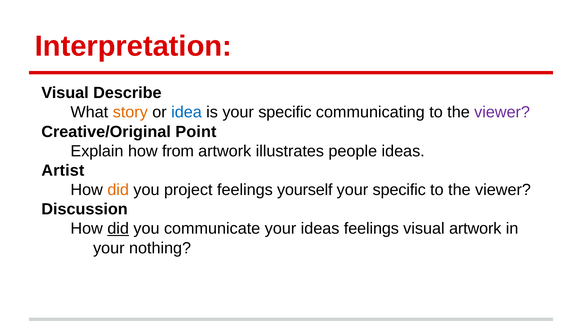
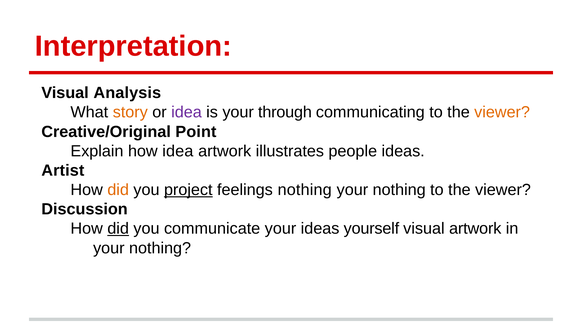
Describe: Describe -> Analysis
idea at (186, 112) colour: blue -> purple
is your specific: specific -> through
viewer at (502, 112) colour: purple -> orange
how from: from -> idea
project underline: none -> present
feelings yourself: yourself -> nothing
specific at (399, 190): specific -> nothing
ideas feelings: feelings -> yourself
